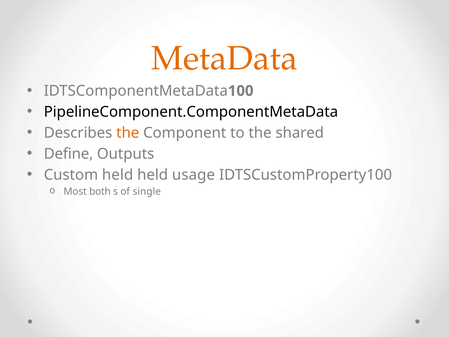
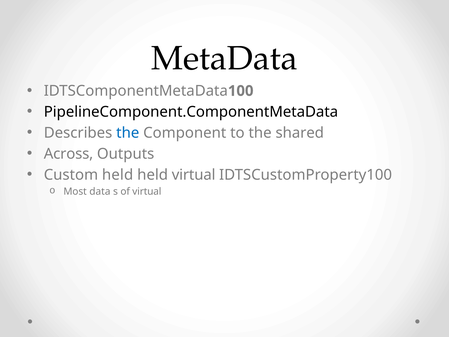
MetaData colour: orange -> black
the at (128, 133) colour: orange -> blue
Define: Define -> Across
held usage: usage -> virtual
both: both -> data
of single: single -> virtual
